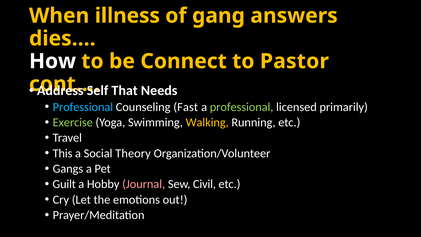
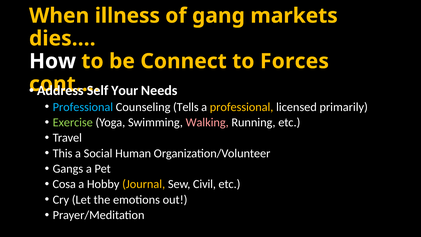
answers: answers -> markets
Pastor: Pastor -> Forces
That: That -> Your
Fast: Fast -> Tells
professional at (242, 107) colour: light green -> yellow
Walking colour: yellow -> pink
Theory: Theory -> Human
Guilt: Guilt -> Cosa
Journal colour: pink -> yellow
